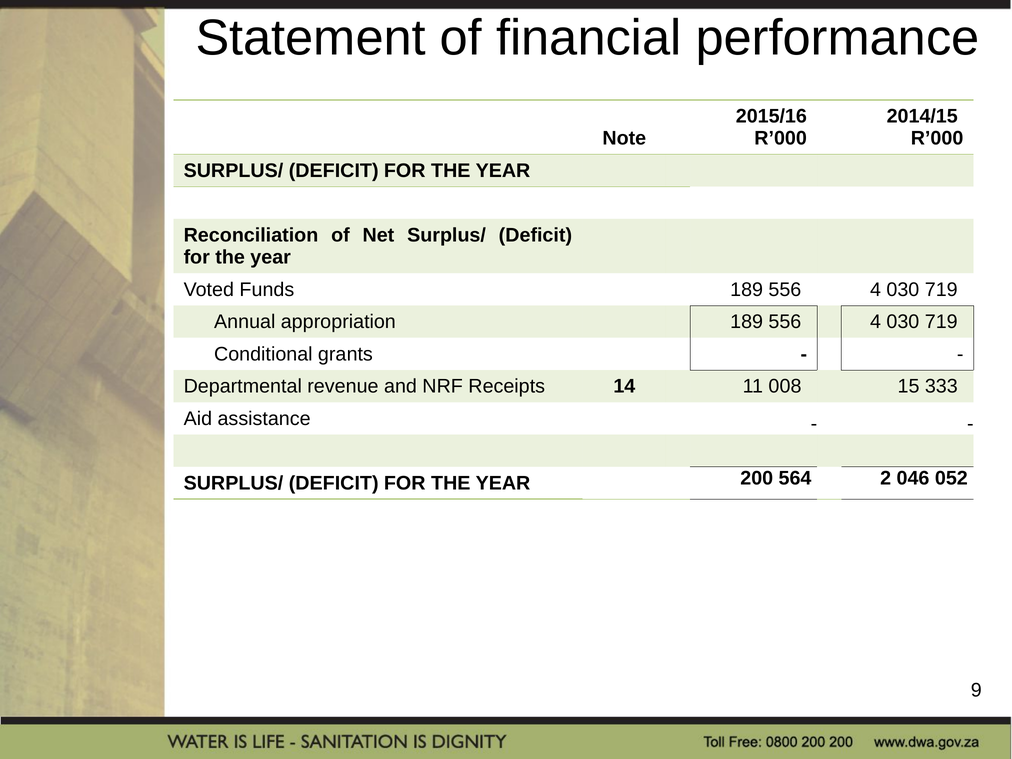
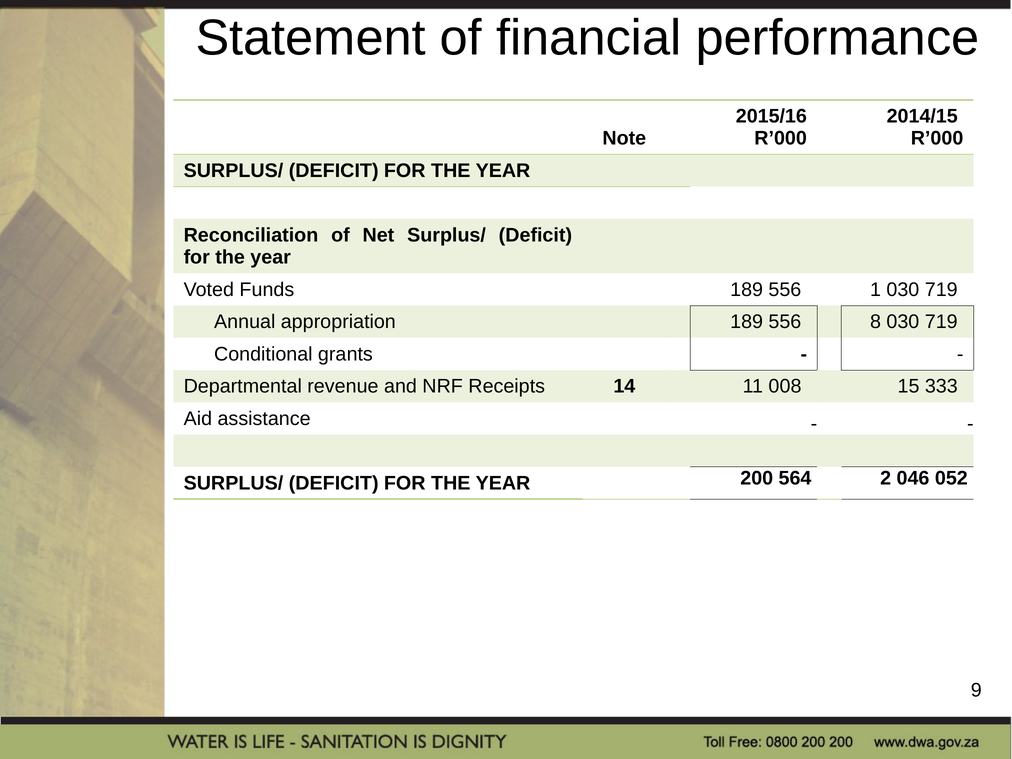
Funds 189 556 4: 4 -> 1
appropriation 189 556 4: 4 -> 8
